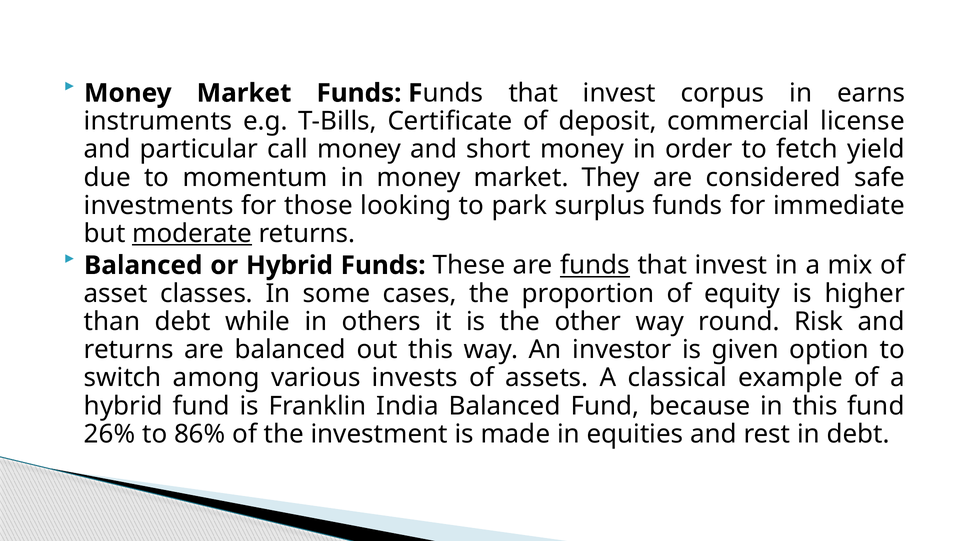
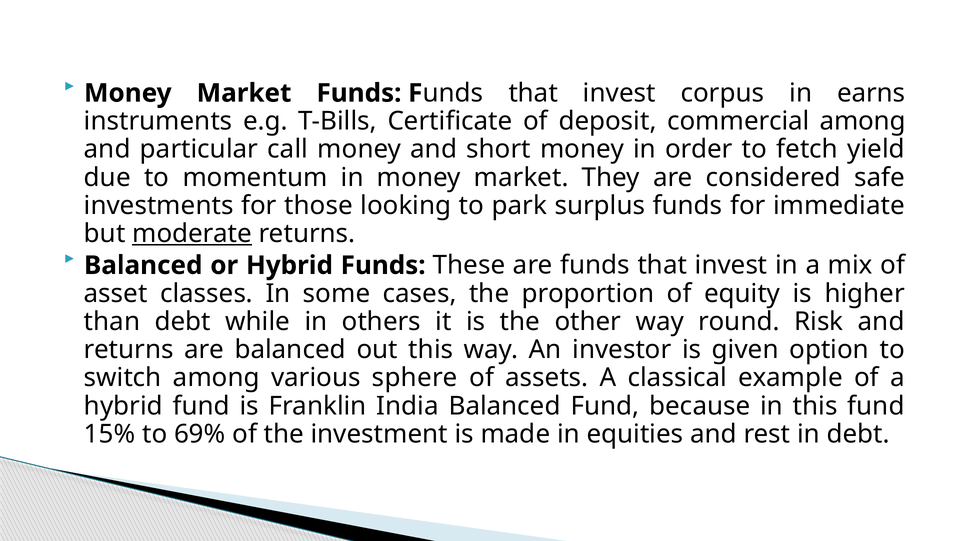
commercial license: license -> among
funds at (595, 265) underline: present -> none
invests: invests -> sphere
26%: 26% -> 15%
86%: 86% -> 69%
